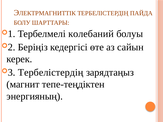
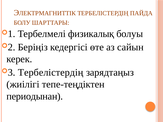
колебаний: колебаний -> физикалық
магнит: магнит -> жиілігі
энергияның: энергияның -> периодынан
